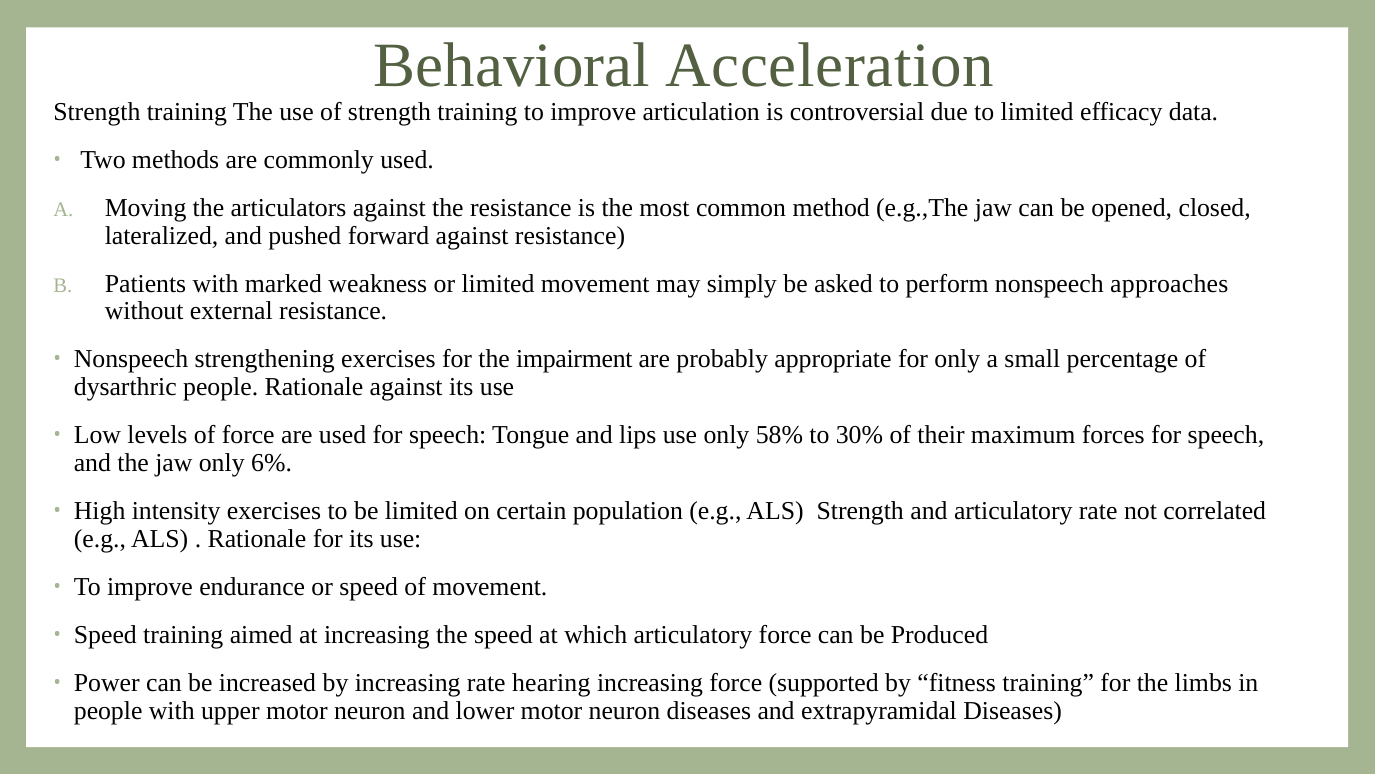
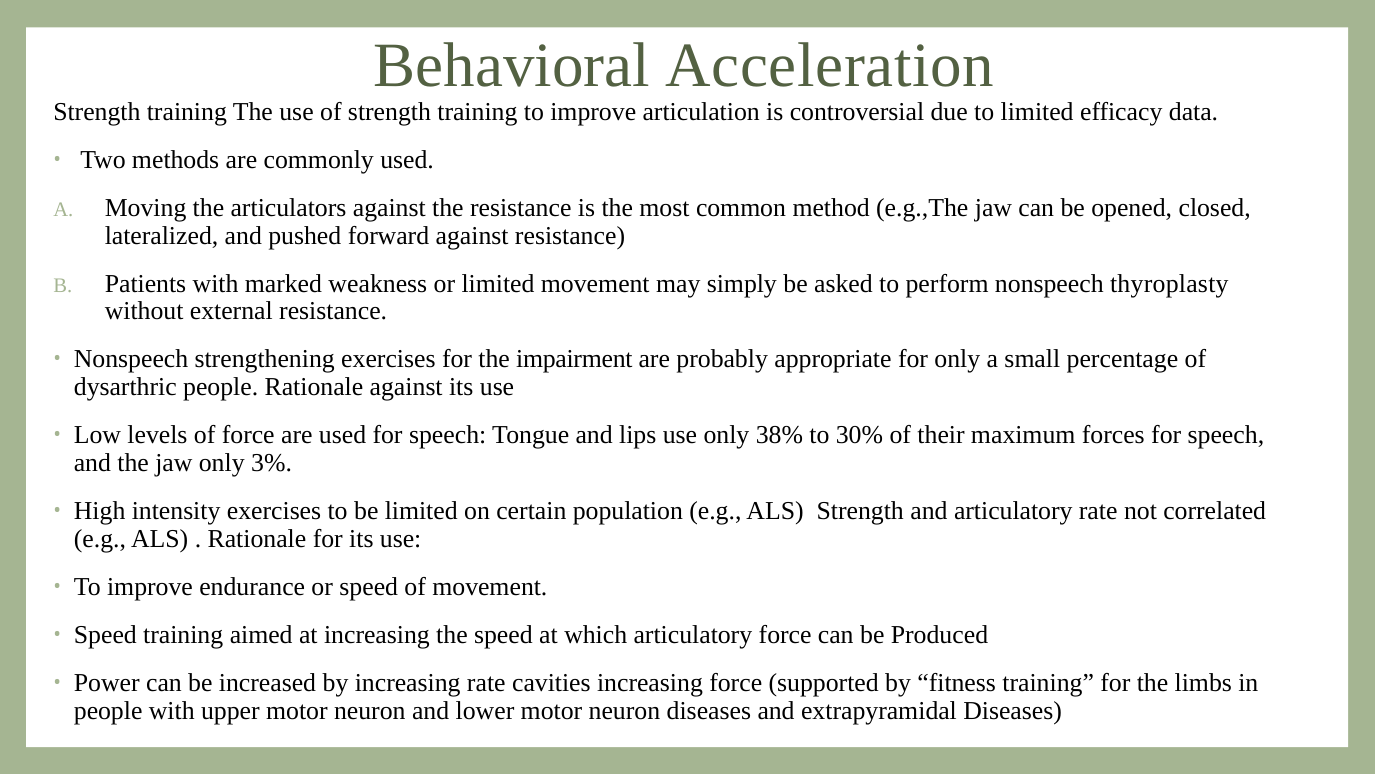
approaches: approaches -> thyroplasty
58%: 58% -> 38%
6%: 6% -> 3%
hearing: hearing -> cavities
